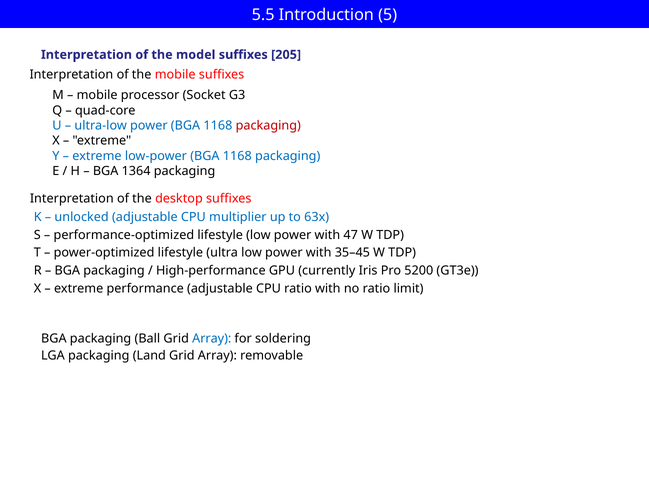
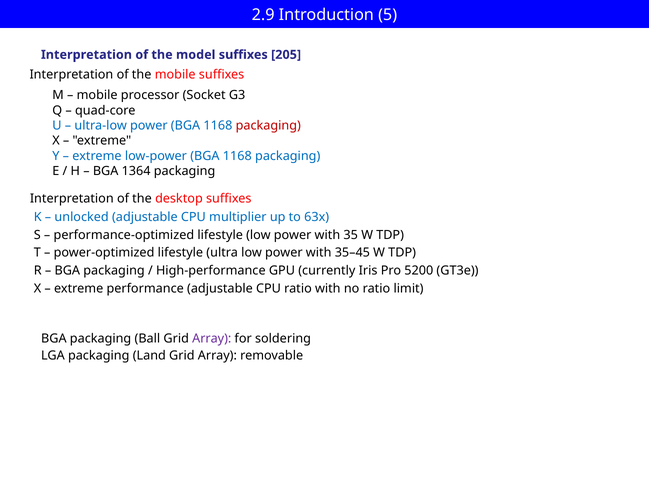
5.5: 5.5 -> 2.9
47: 47 -> 35
Array at (212, 339) colour: blue -> purple
